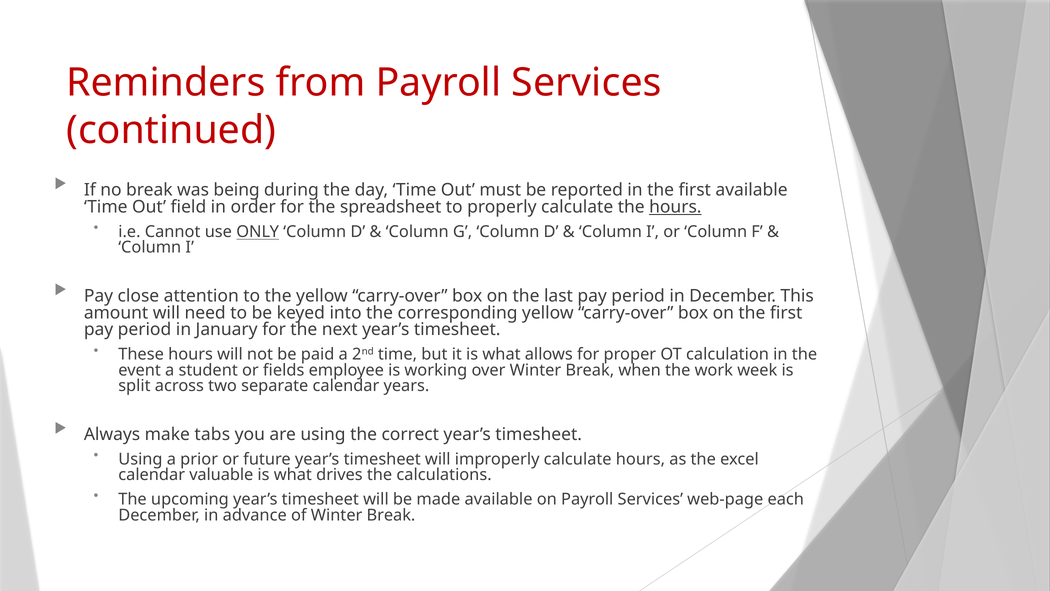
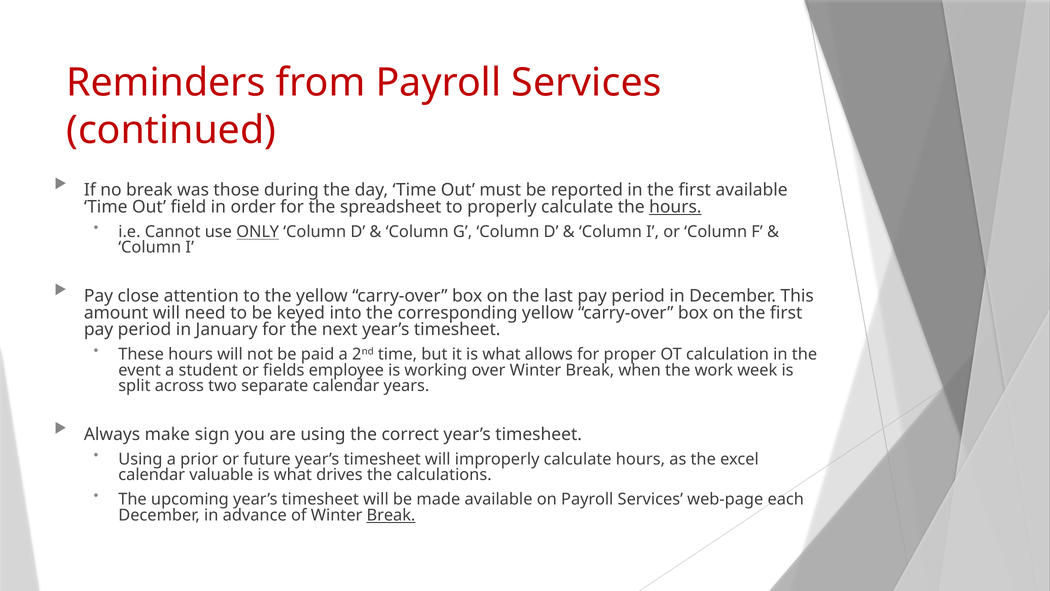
being: being -> those
tabs: tabs -> sign
Break at (391, 515) underline: none -> present
